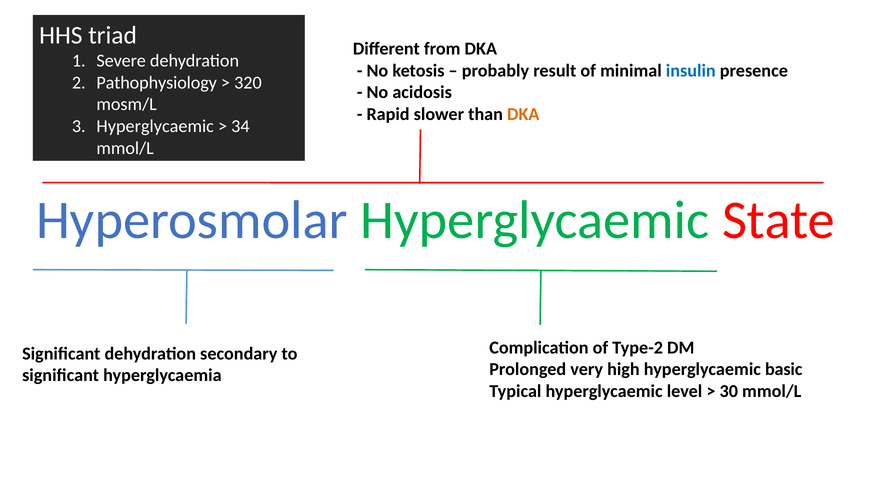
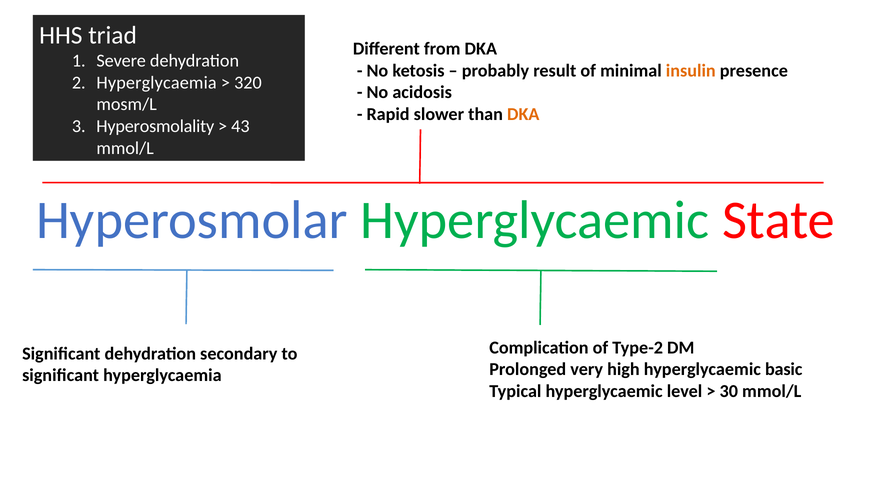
insulin colour: blue -> orange
Pathophysiology at (157, 83): Pathophysiology -> Hyperglycaemia
Hyperglycaemic at (155, 126): Hyperglycaemic -> Hyperosmolality
34: 34 -> 43
